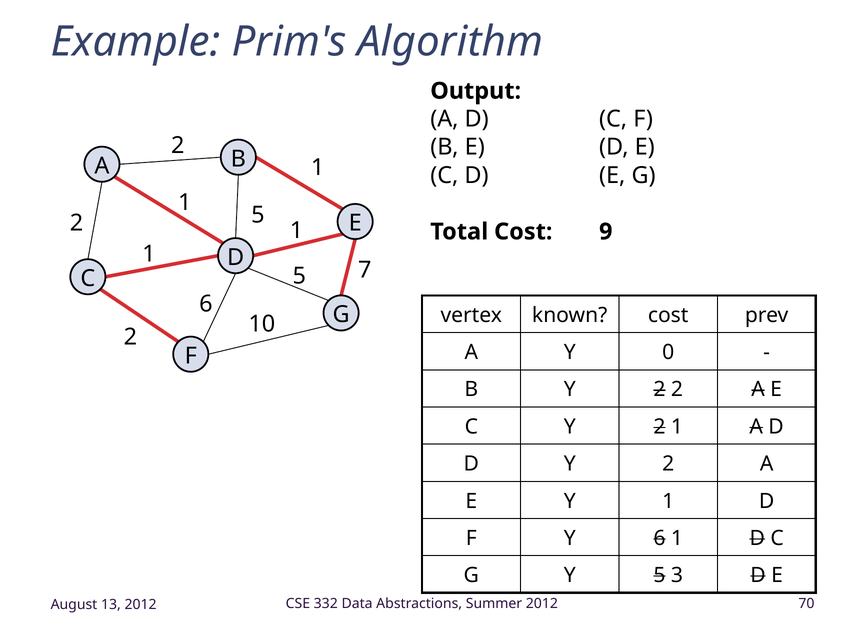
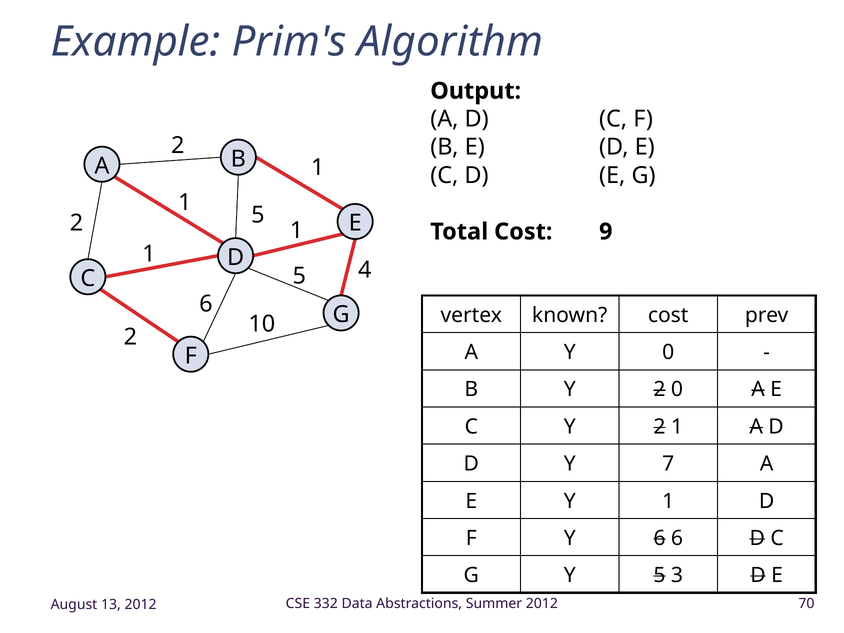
7: 7 -> 4
2 2: 2 -> 0
D Y 2: 2 -> 7
6 1: 1 -> 6
